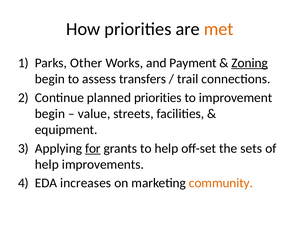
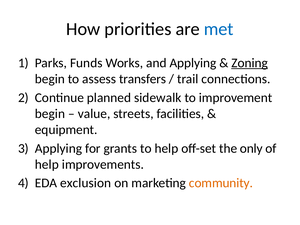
met colour: orange -> blue
Other: Other -> Funds
and Payment: Payment -> Applying
planned priorities: priorities -> sidewalk
for underline: present -> none
sets: sets -> only
increases: increases -> exclusion
